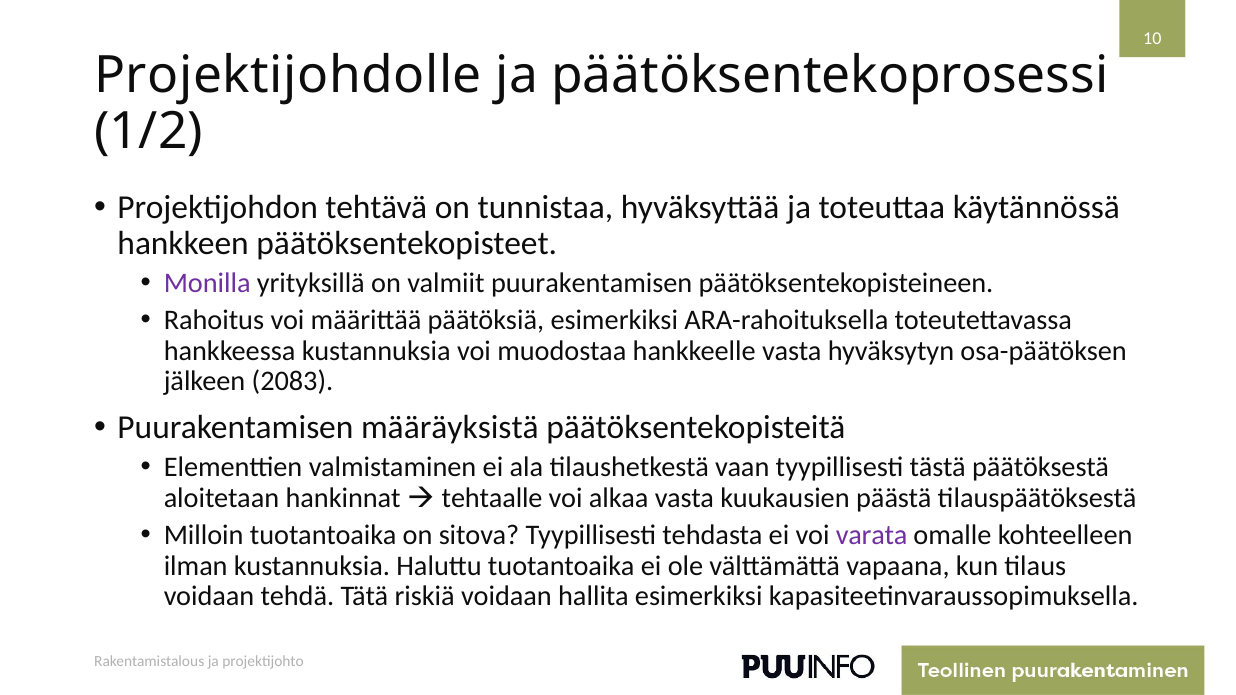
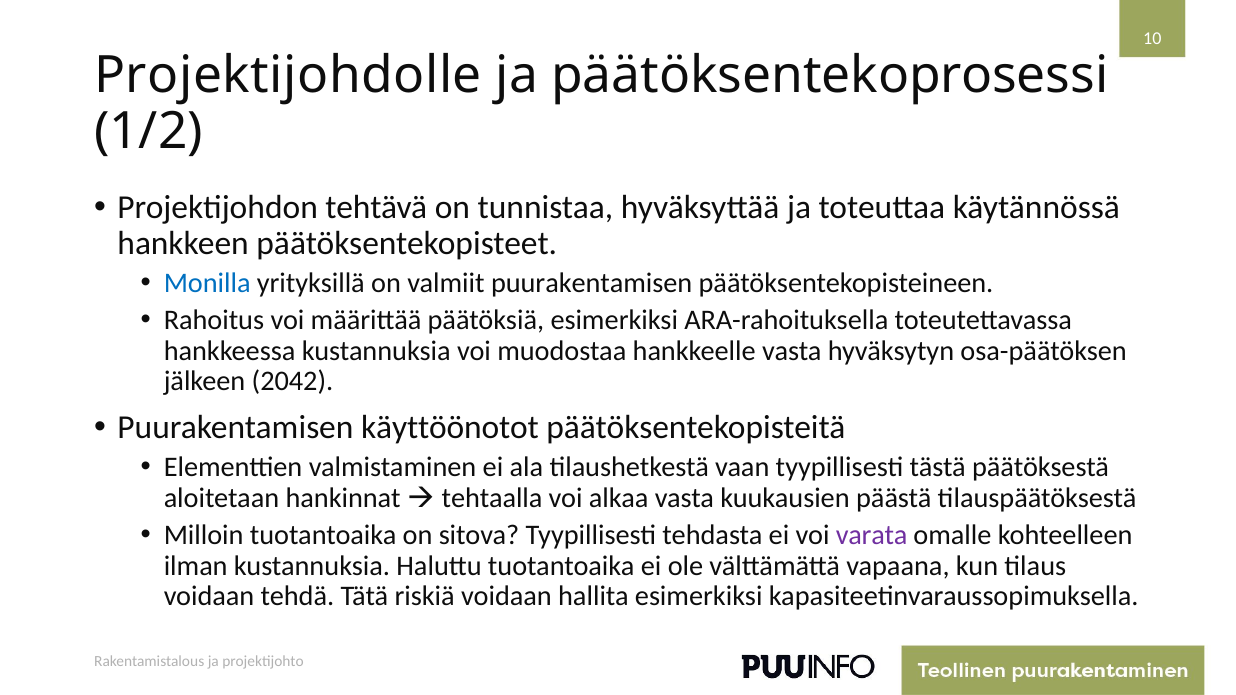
Monilla colour: purple -> blue
2083: 2083 -> 2042
määräyksistä: määräyksistä -> käyttöönotot
tehtaalle: tehtaalle -> tehtaalla
